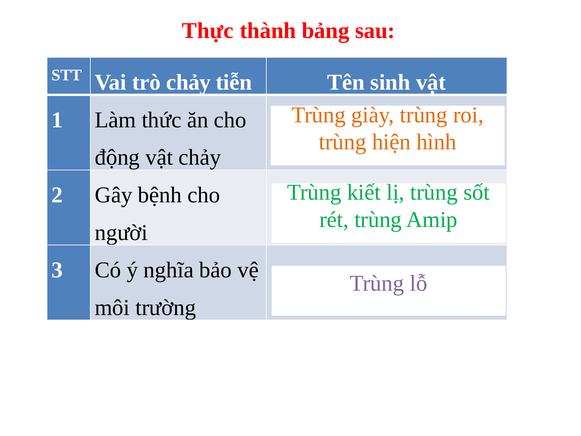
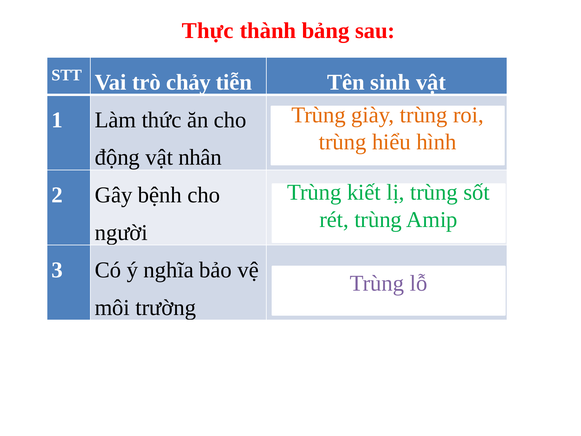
hiện: hiện -> hiểu
vật chảy: chảy -> nhân
